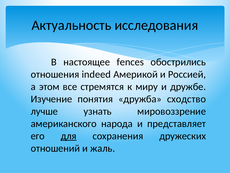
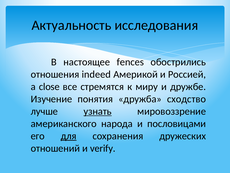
этом: этом -> close
узнать underline: none -> present
представляет: представляет -> пословицами
жаль: жаль -> verify
